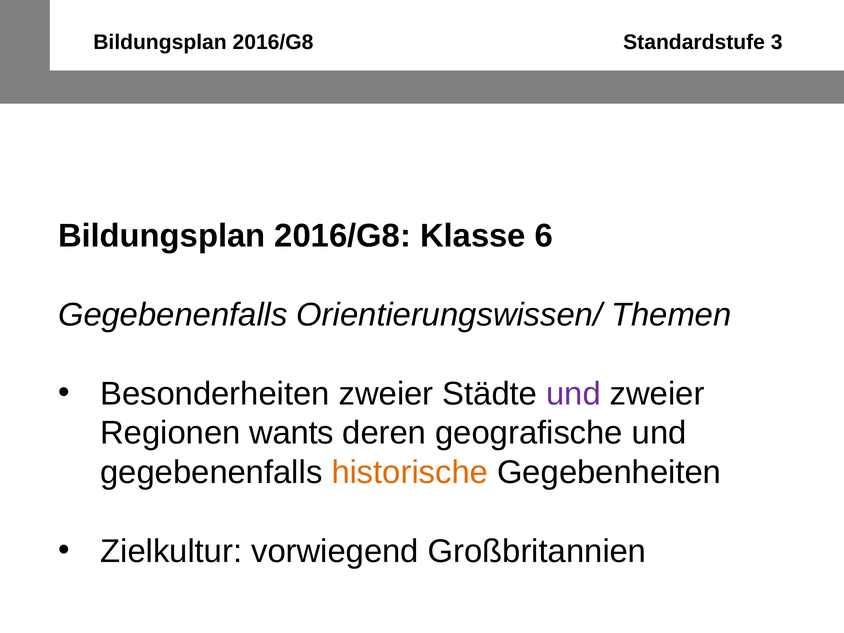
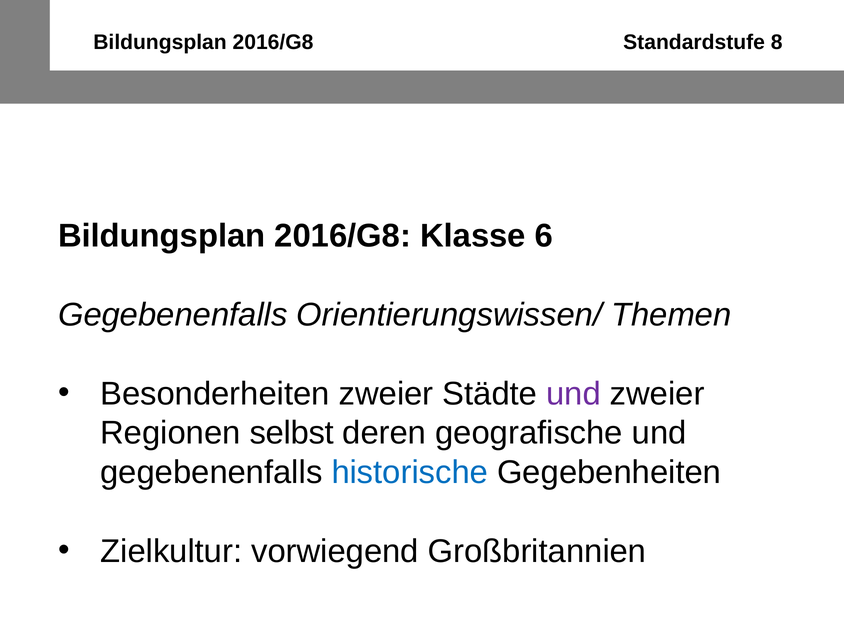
3: 3 -> 8
wants: wants -> selbst
historische colour: orange -> blue
